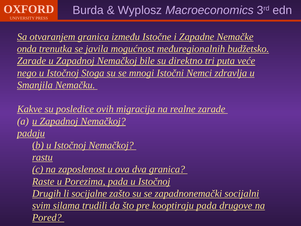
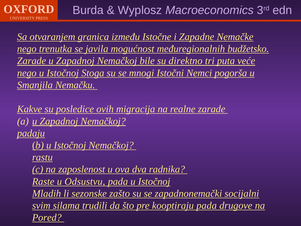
onda at (27, 49): onda -> nego
zdravlja: zdravlja -> pogorša
dva granica: granica -> radnika
Porezima: Porezima -> Odsustvu
Drugih: Drugih -> Mladih
socijalne: socijalne -> sezonske
